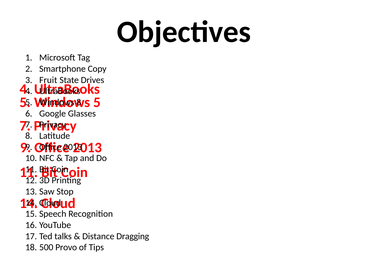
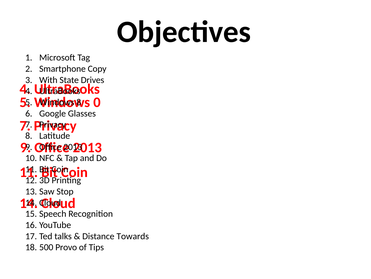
Fruit: Fruit -> With
5 at (97, 102): 5 -> 0
Dragging: Dragging -> Towards
